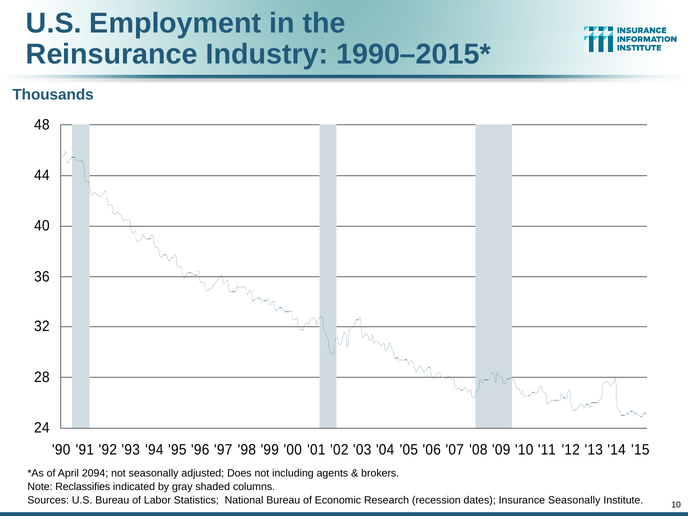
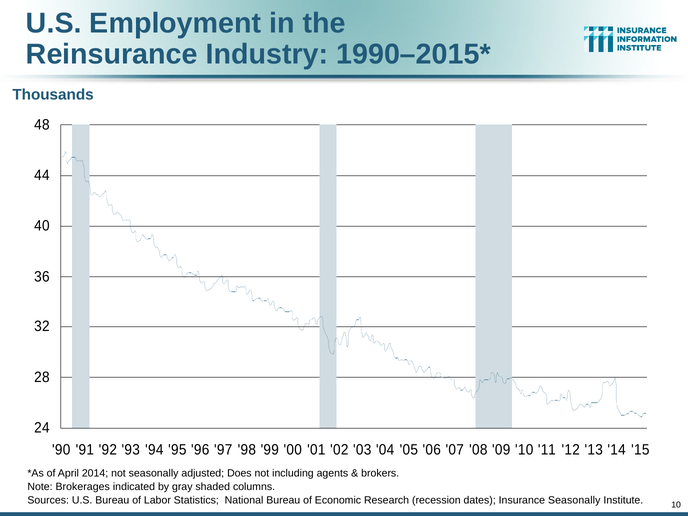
2094: 2094 -> 2014
Reclassifies: Reclassifies -> Brokerages
